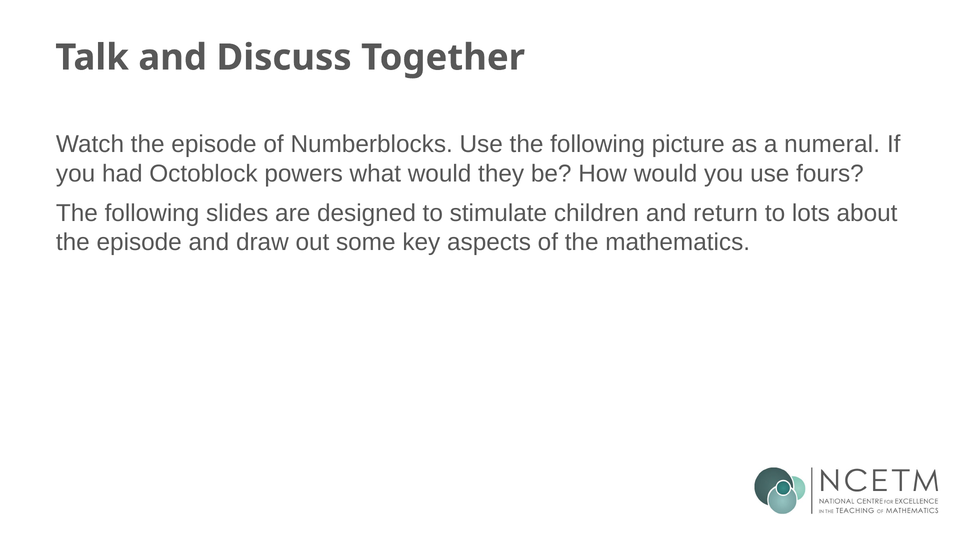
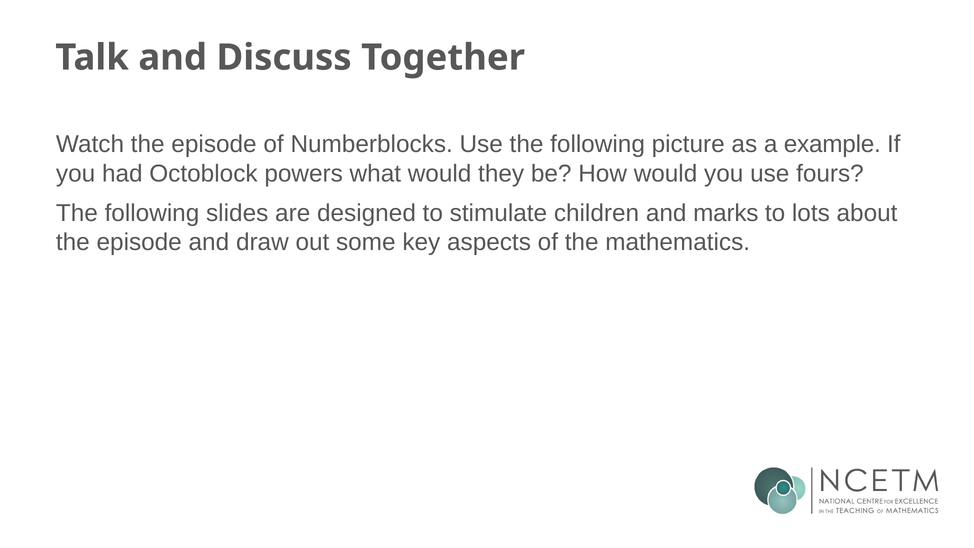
numeral: numeral -> example
return: return -> marks
